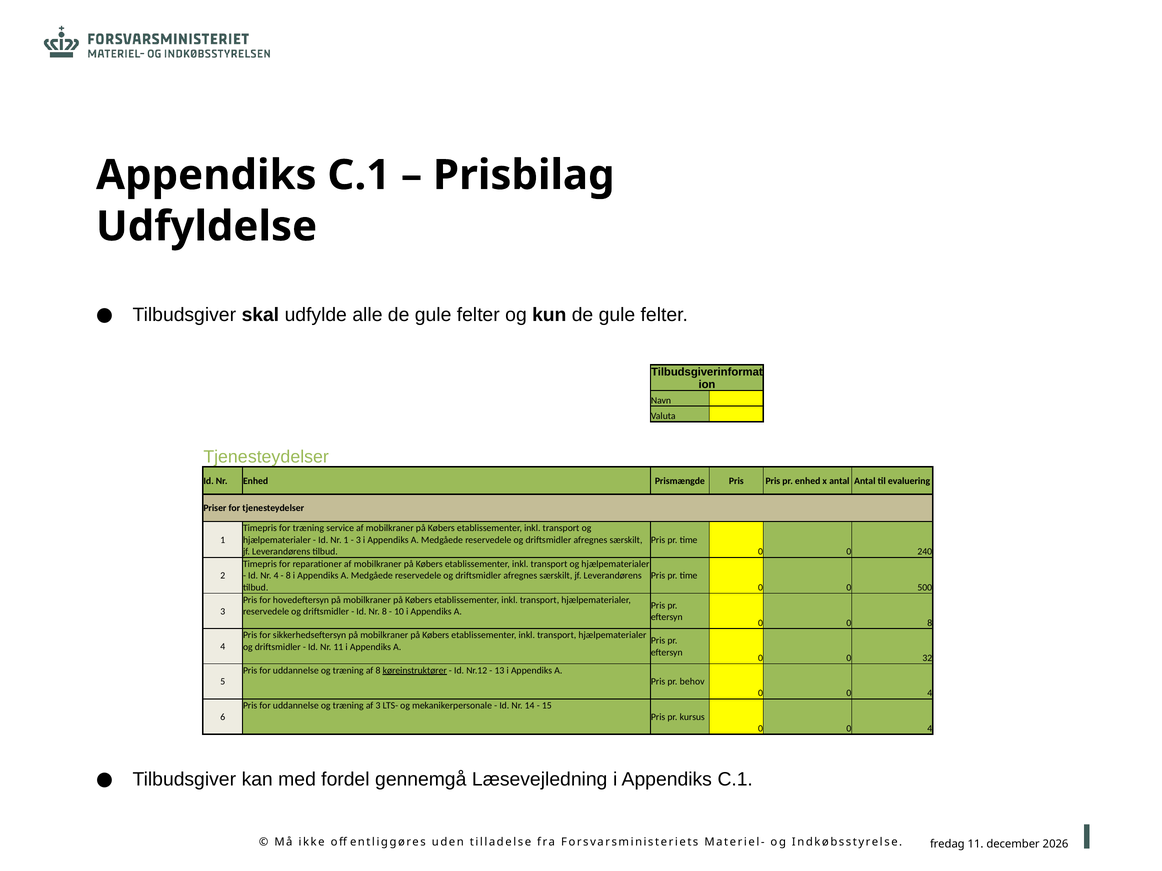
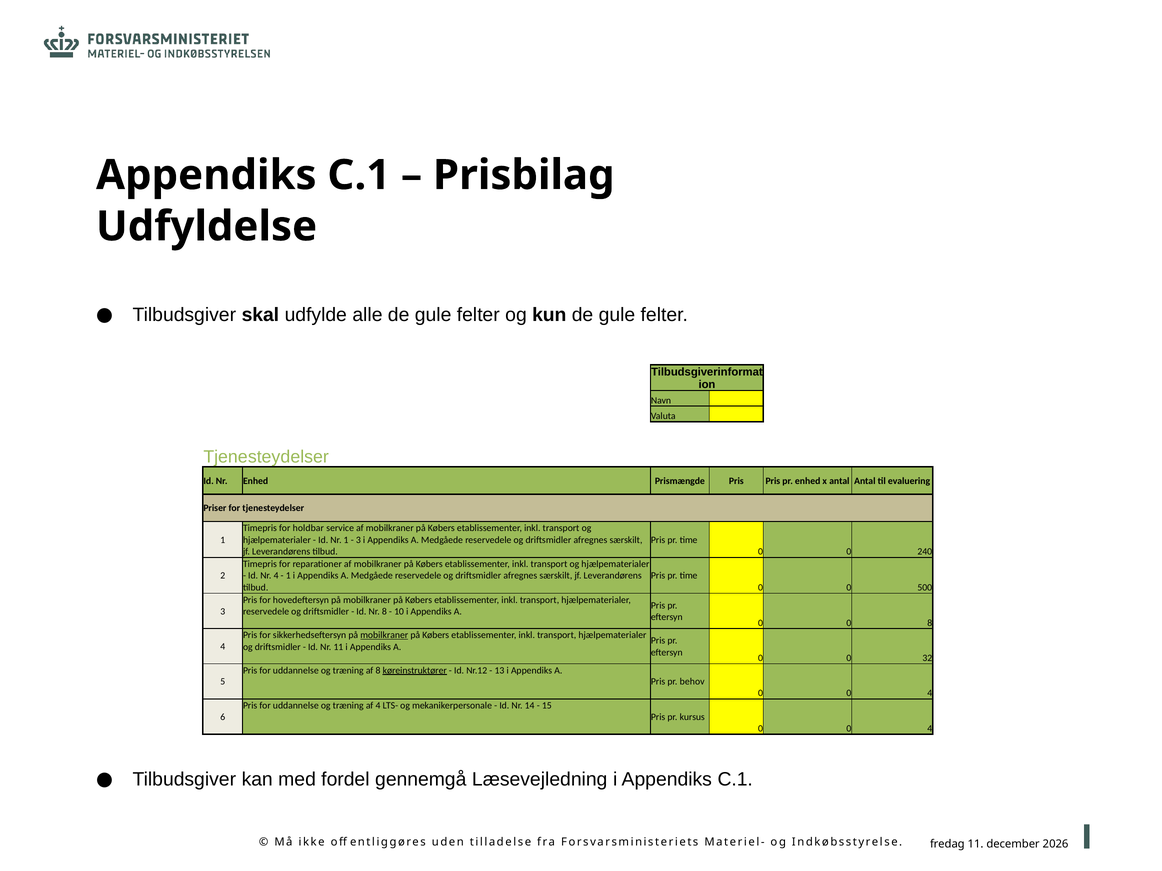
for træning: træning -> holdbar
8 at (288, 576): 8 -> 1
mobilkraner at (384, 635) underline: none -> present
af 3: 3 -> 4
